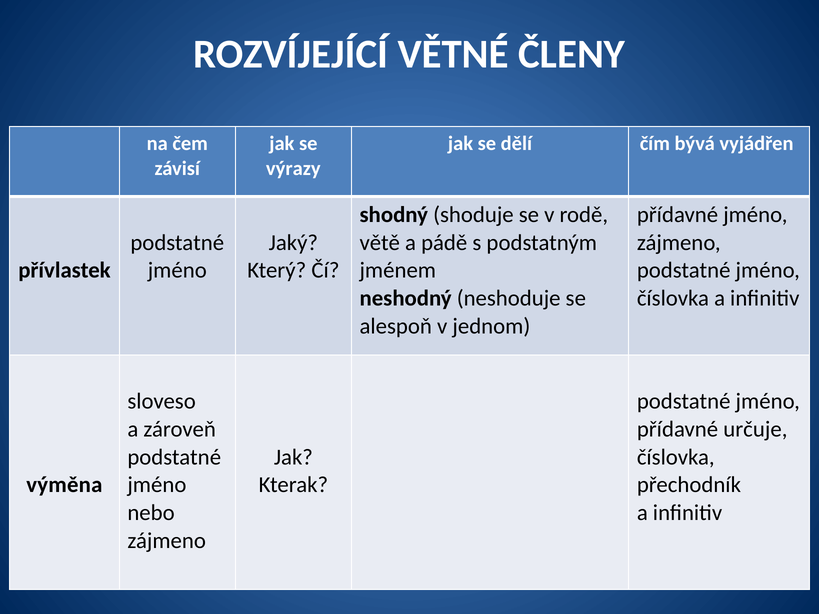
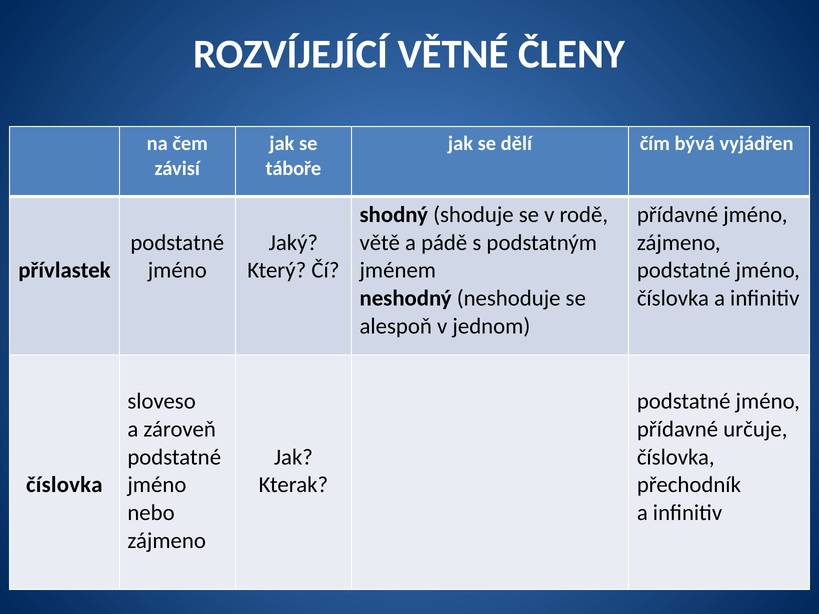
výrazy: výrazy -> táboře
výměna at (64, 485): výměna -> číslovka
